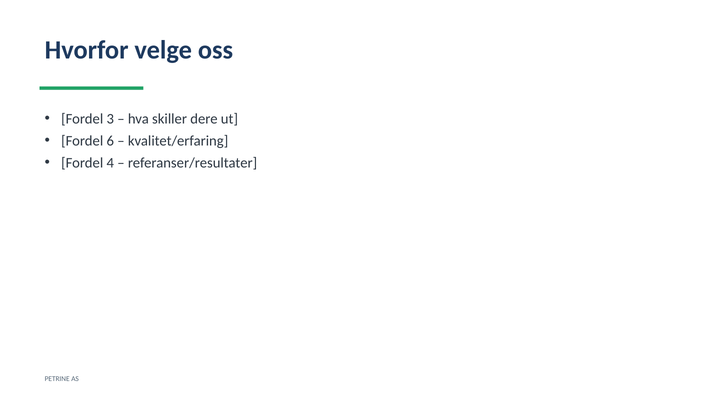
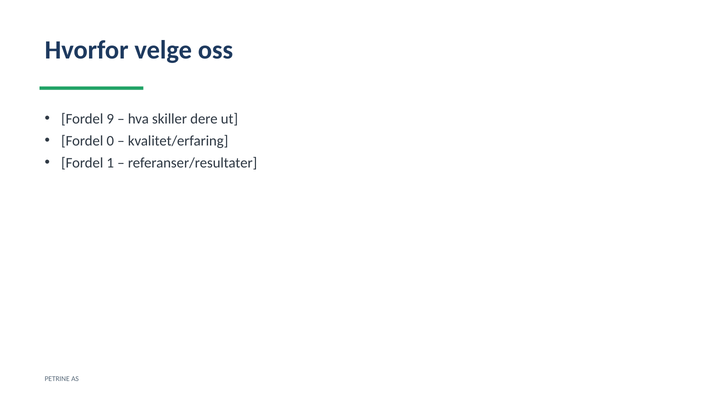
3: 3 -> 9
6: 6 -> 0
4: 4 -> 1
